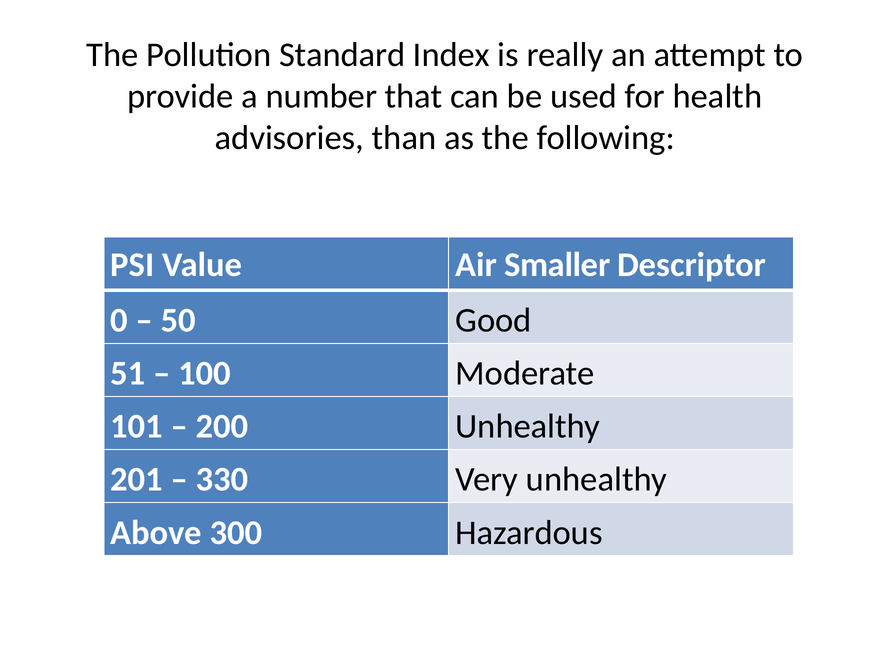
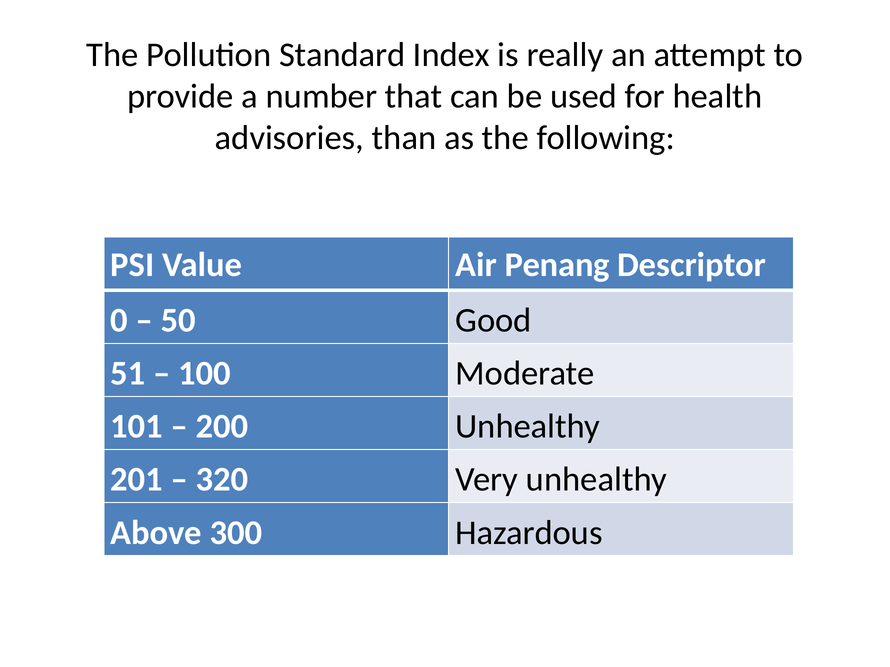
Smaller: Smaller -> Penang
330: 330 -> 320
